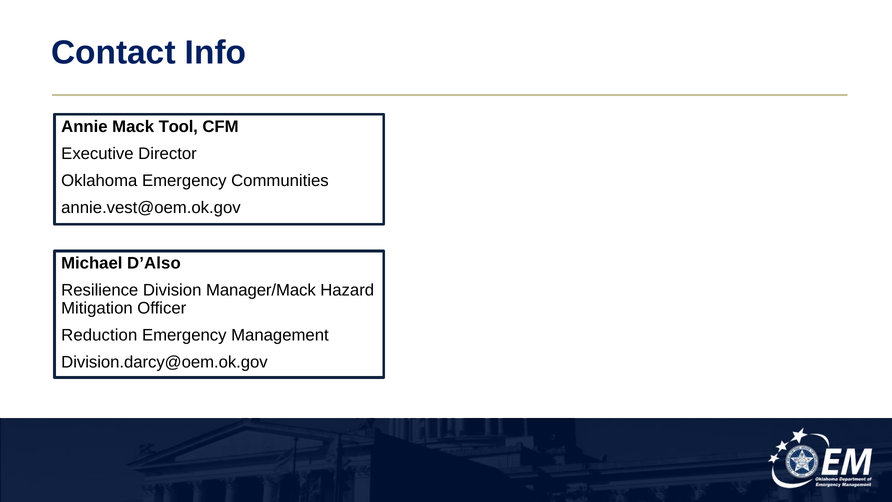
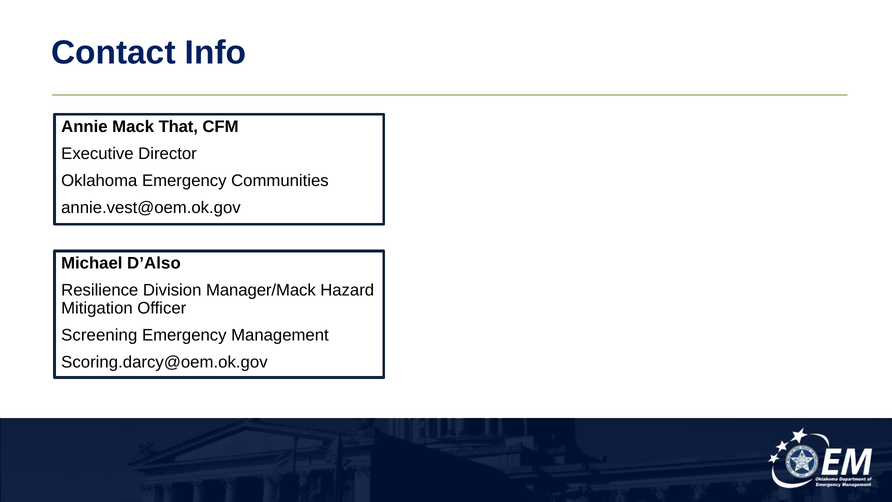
Tool: Tool -> That
Reduction: Reduction -> Screening
Division.darcy@oem.ok.gov: Division.darcy@oem.ok.gov -> Scoring.darcy@oem.ok.gov
